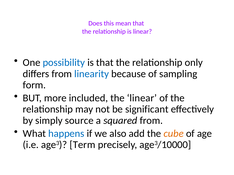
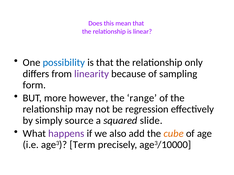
linearity colour: blue -> purple
included: included -> however
the linear: linear -> range
significant: significant -> regression
squared from: from -> slide
happens colour: blue -> purple
